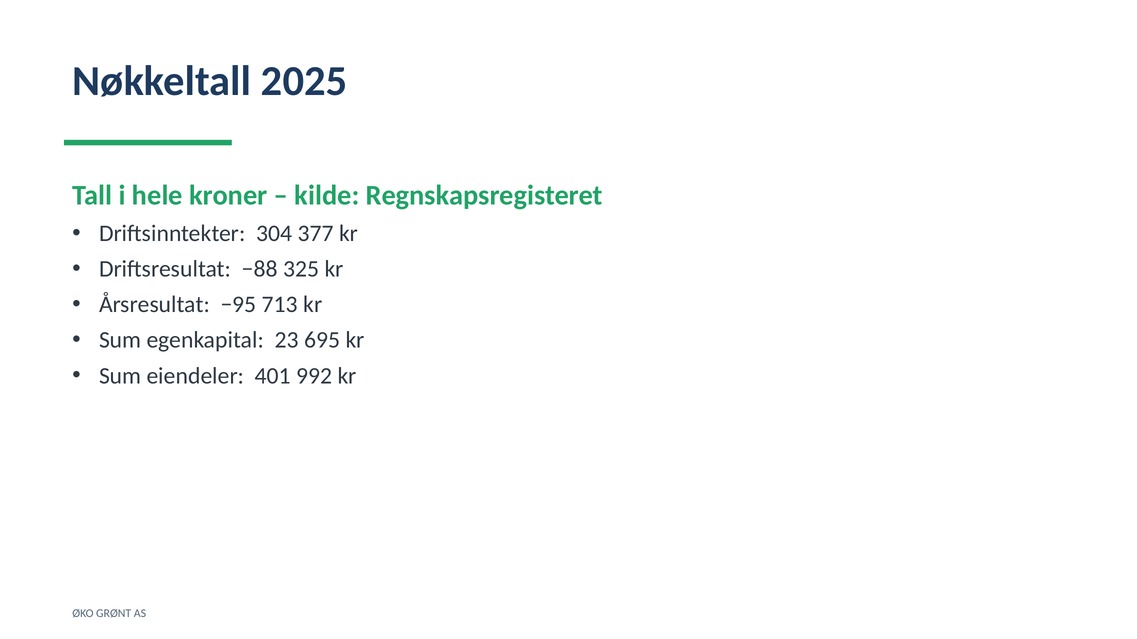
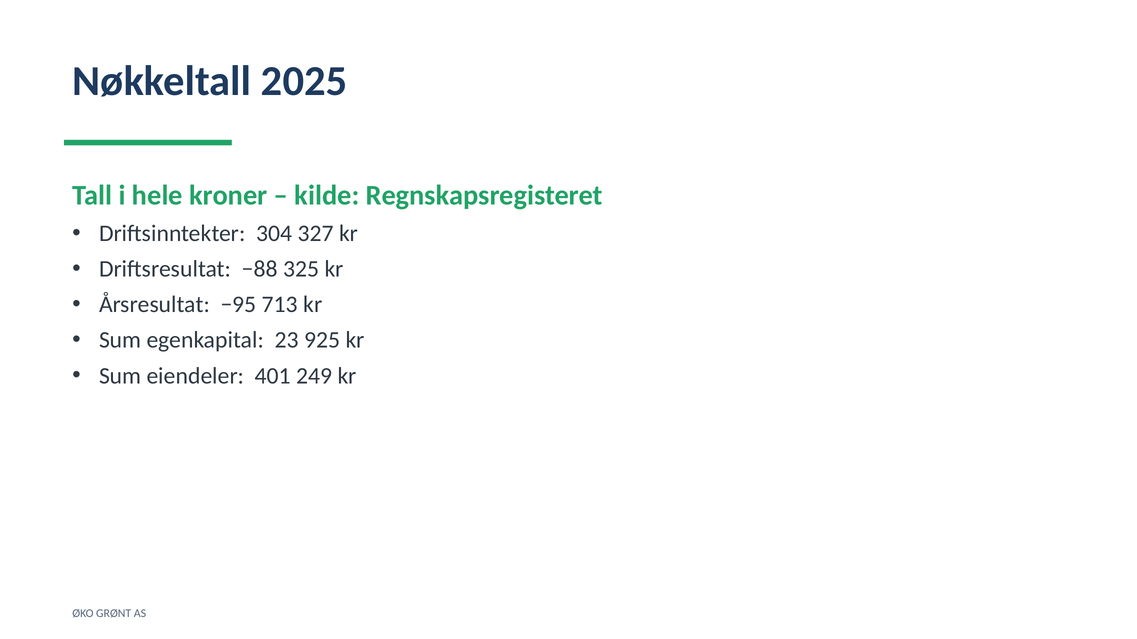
377: 377 -> 327
695: 695 -> 925
992: 992 -> 249
